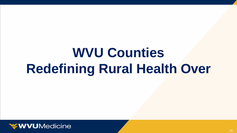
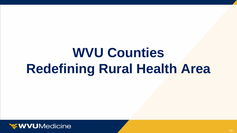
Over: Over -> Area
